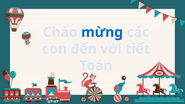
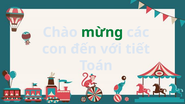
mừng colour: blue -> green
